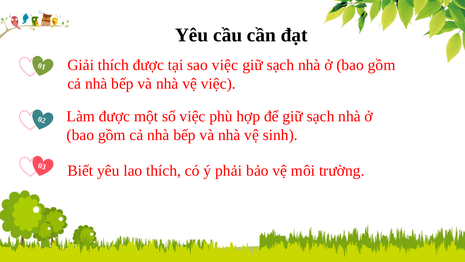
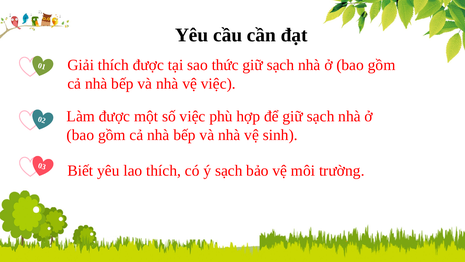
sao việc: việc -> thức
ý phải: phải -> sạch
